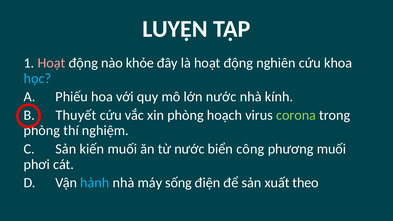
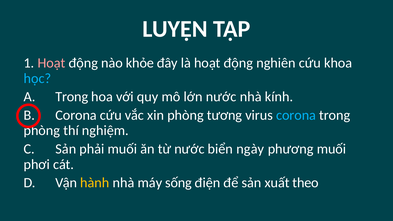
Phiếu at (72, 97): Phiếu -> Trong
B Thuyết: Thuyết -> Corona
hoạch: hoạch -> tương
corona at (296, 115) colour: light green -> light blue
kiến: kiến -> phải
công: công -> ngày
hành colour: light blue -> yellow
